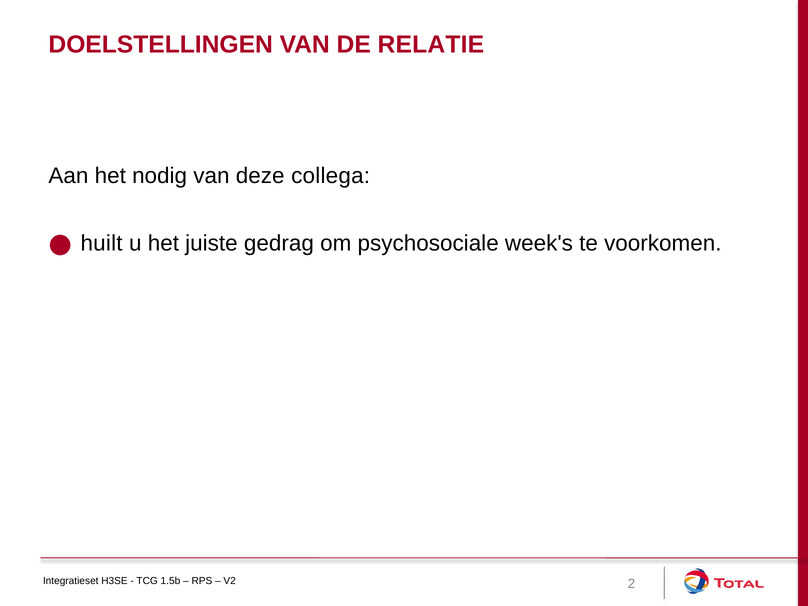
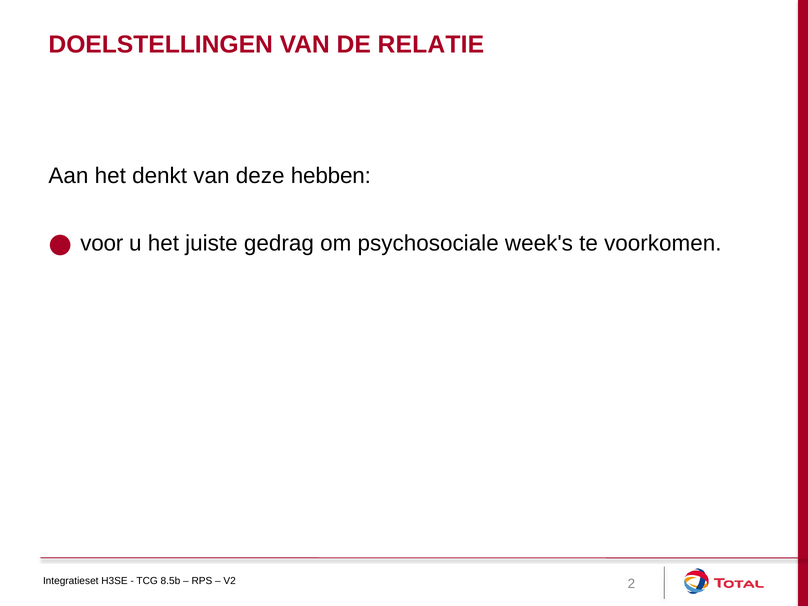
nodig: nodig -> denkt
collega: collega -> hebben
huilt: huilt -> voor
1.5b: 1.5b -> 8.5b
